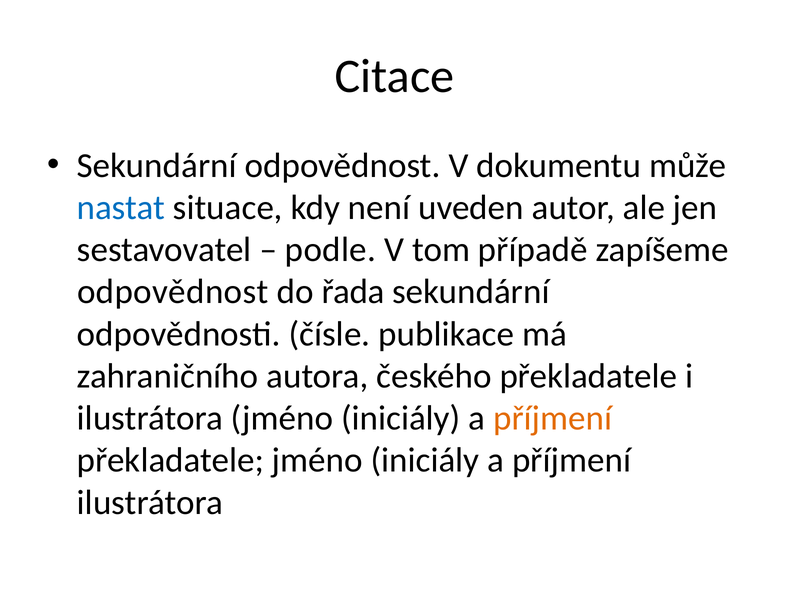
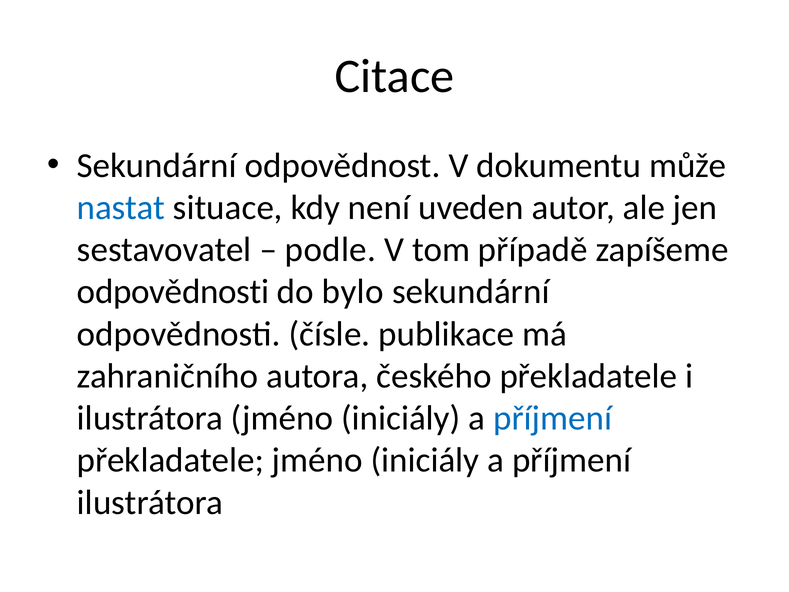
odpovědnost at (173, 292): odpovědnost -> odpovědnosti
řada: řada -> bylo
příjmení at (553, 418) colour: orange -> blue
